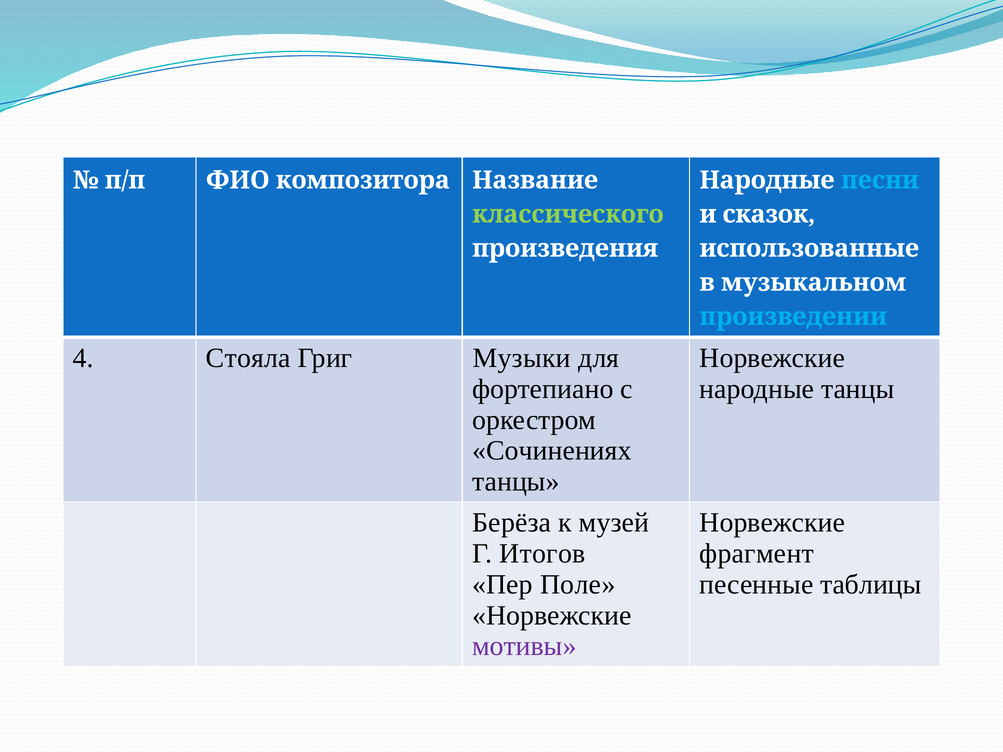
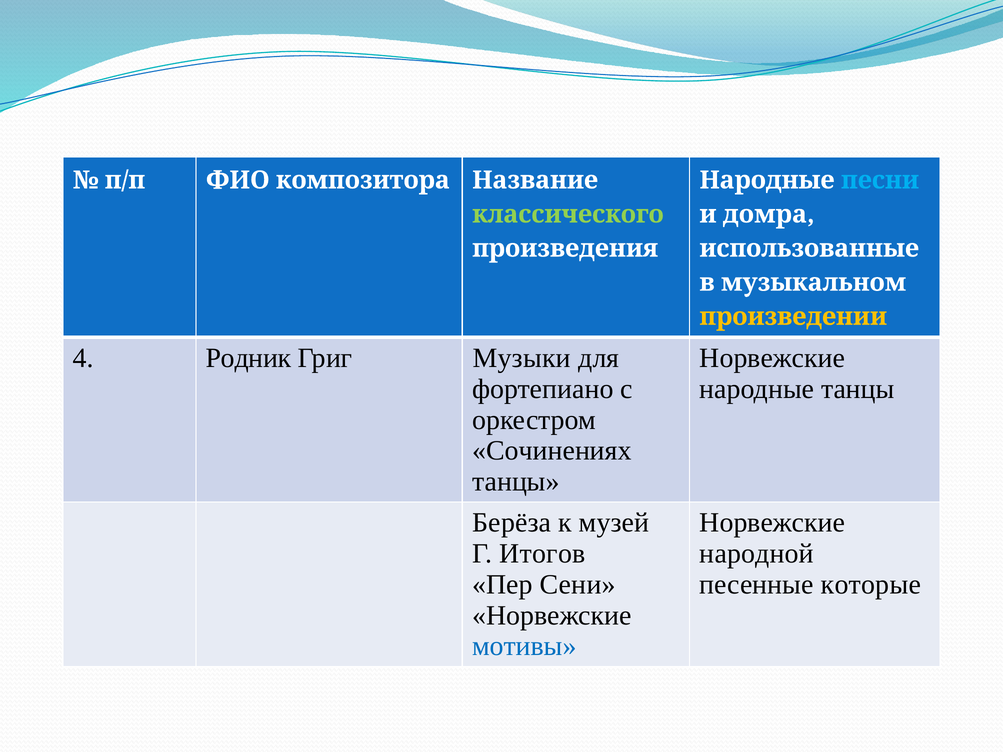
сказок: сказок -> домра
произведении colour: light blue -> yellow
Стояла: Стояла -> Родник
фрагмент: фрагмент -> народной
Поле: Поле -> Сени
таблицы: таблицы -> которые
мотивы colour: purple -> blue
